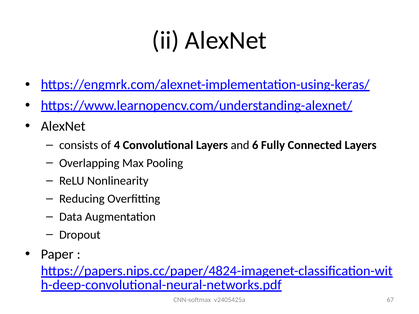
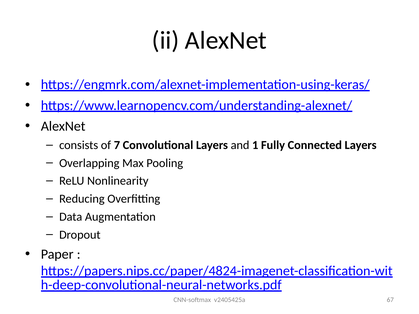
4: 4 -> 7
6: 6 -> 1
